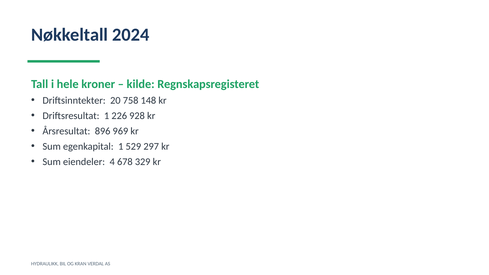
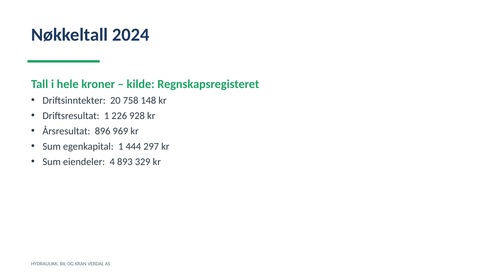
529: 529 -> 444
678: 678 -> 893
